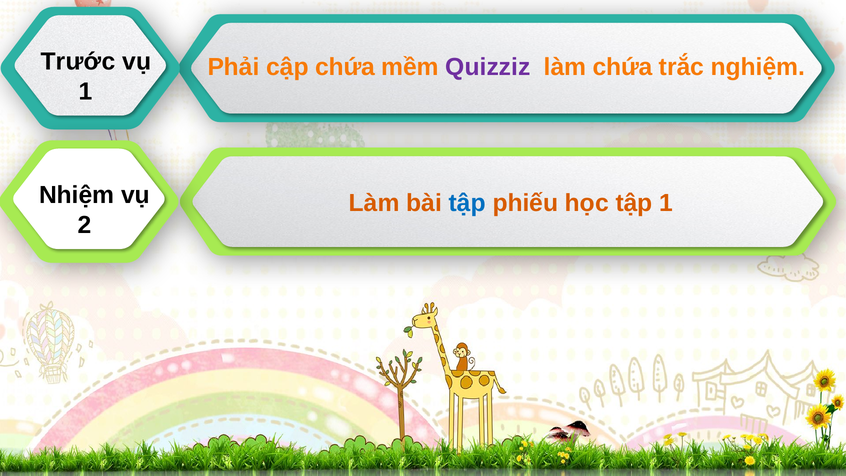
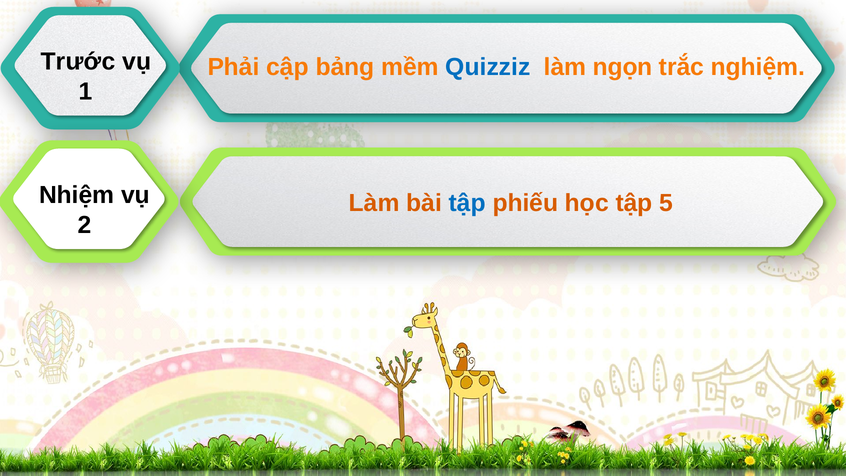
cập chứa: chứa -> bảng
Quizziz colour: purple -> blue
làm chứa: chứa -> ngọn
tập 1: 1 -> 5
